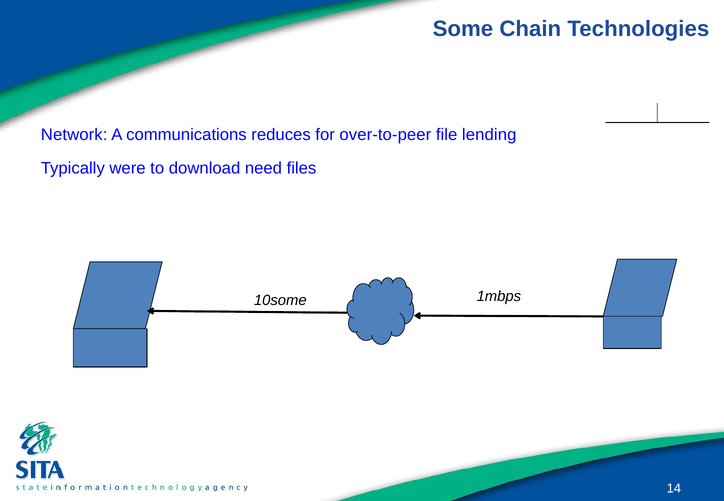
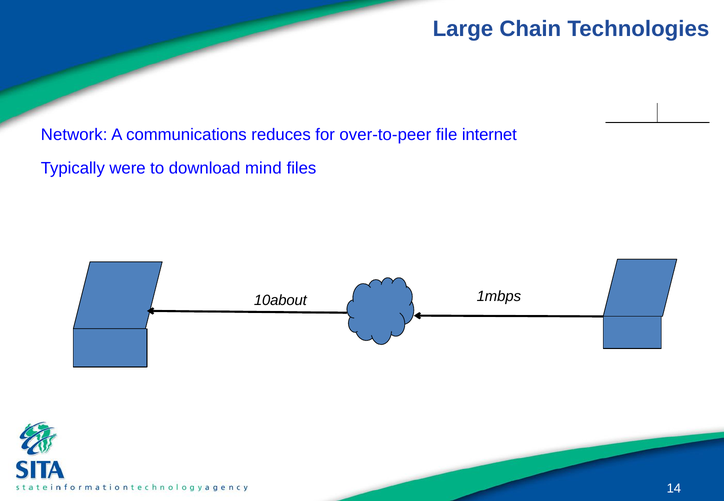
Some: Some -> Large
lending: lending -> internet
need: need -> mind
10some: 10some -> 10about
